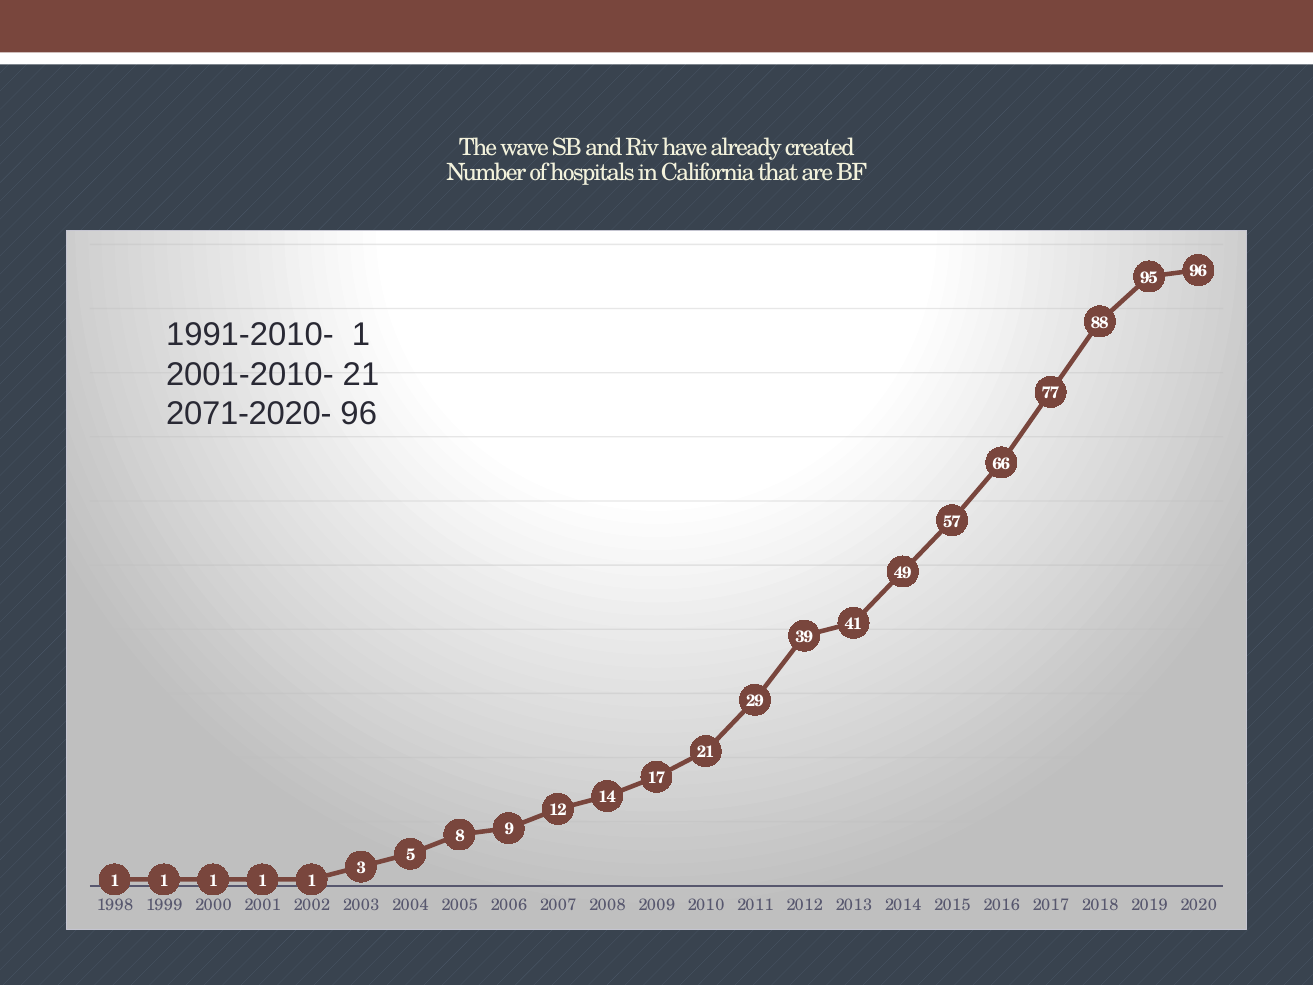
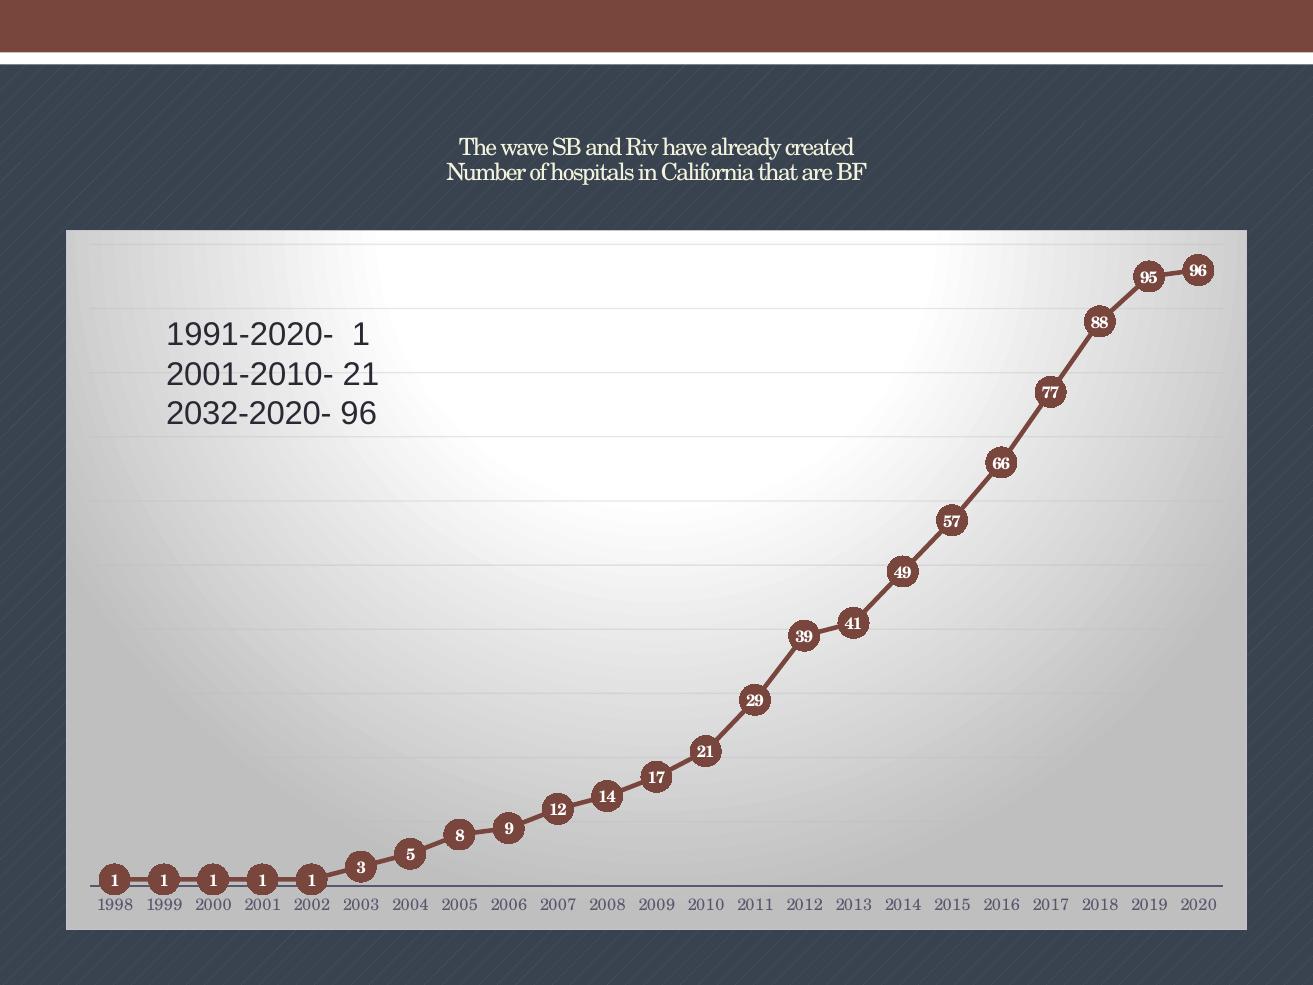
1991-2010-: 1991-2010- -> 1991-2020-
2071-2020-: 2071-2020- -> 2032-2020-
